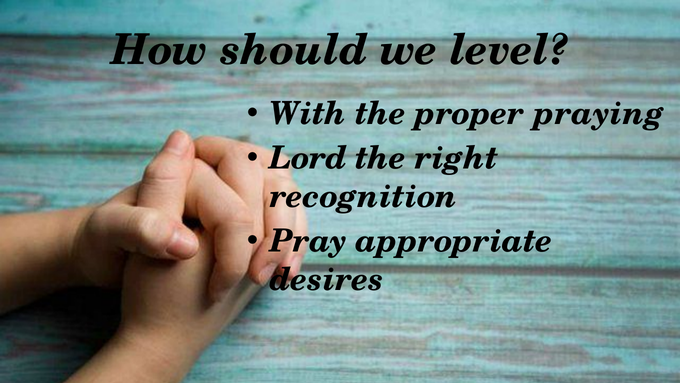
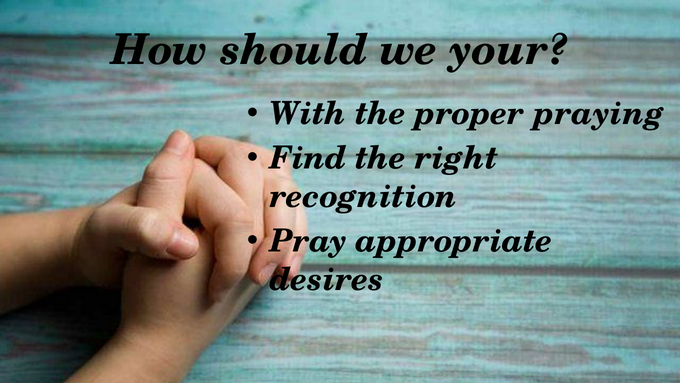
level: level -> your
Lord: Lord -> Find
